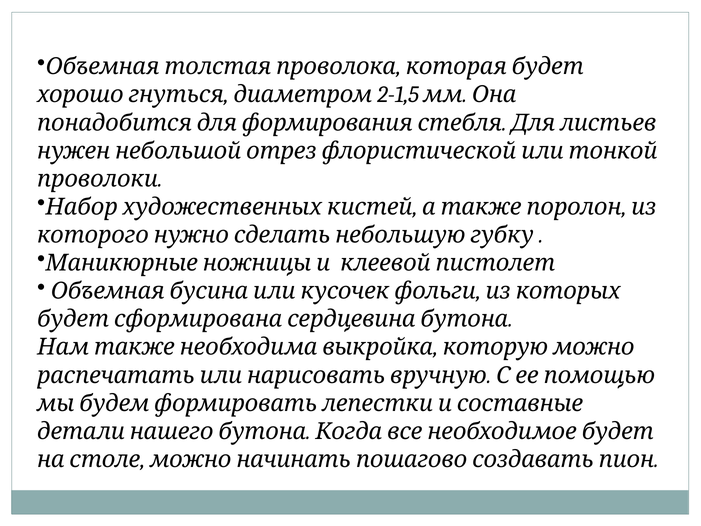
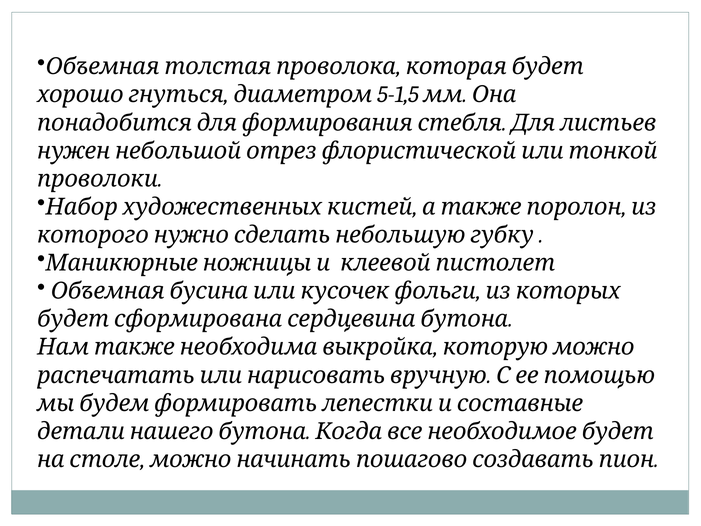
2-1,5: 2-1,5 -> 5-1,5
